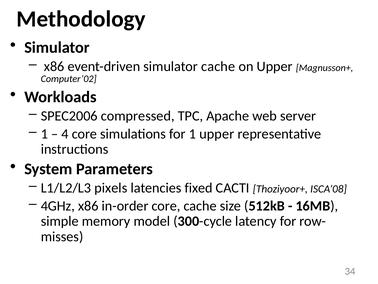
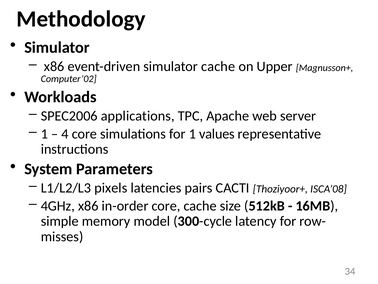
compressed: compressed -> applications
1 upper: upper -> values
fixed: fixed -> pairs
